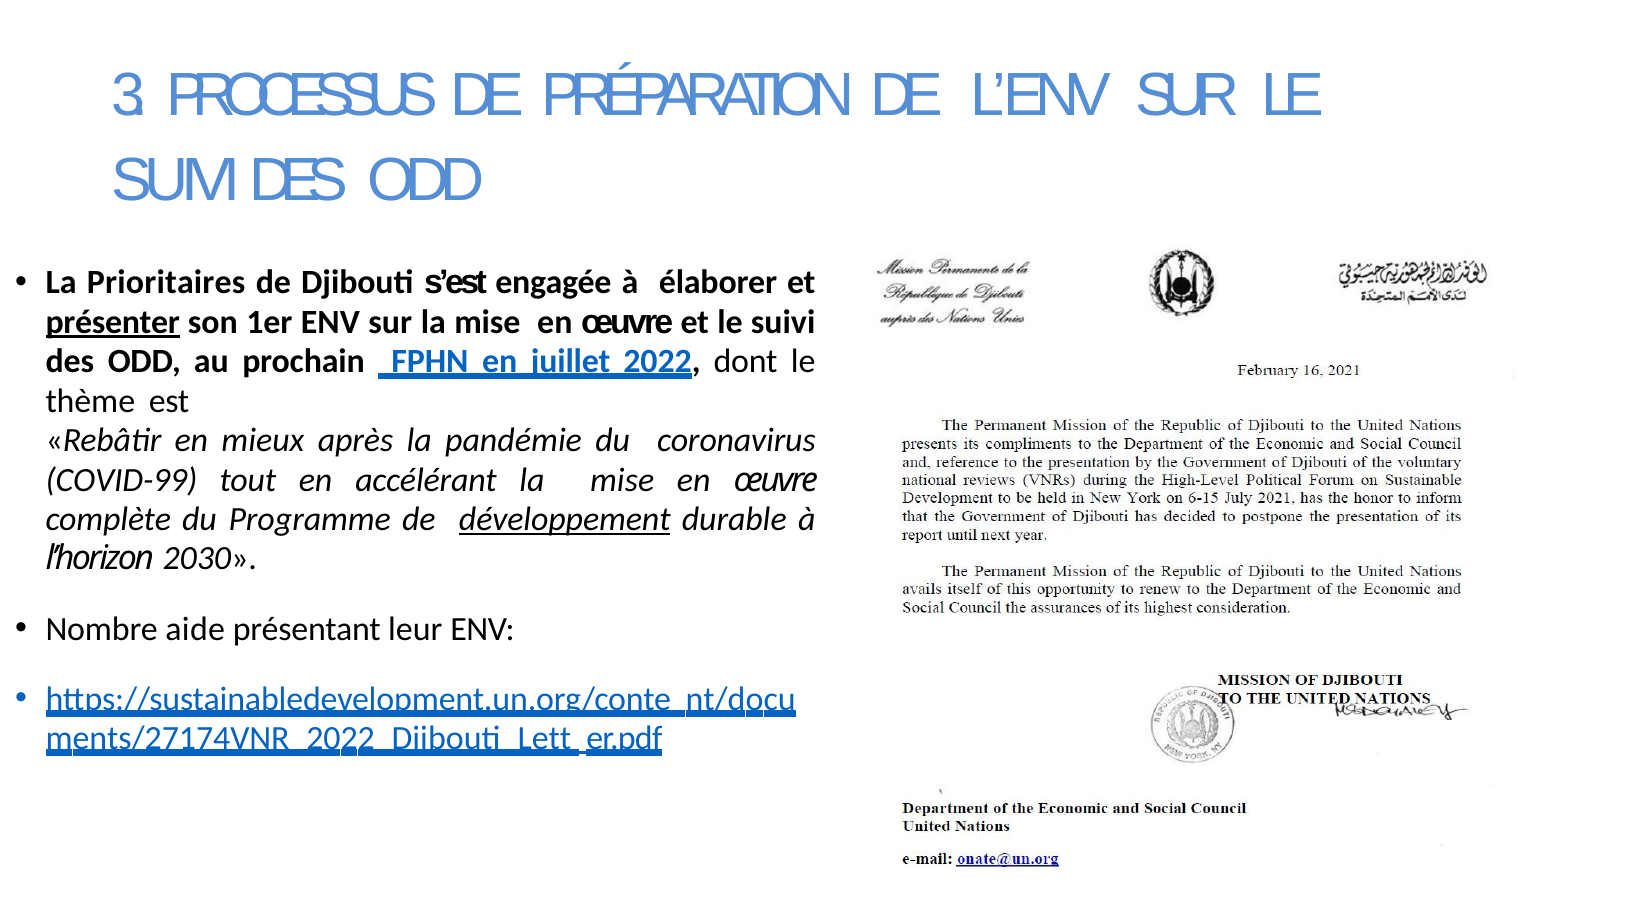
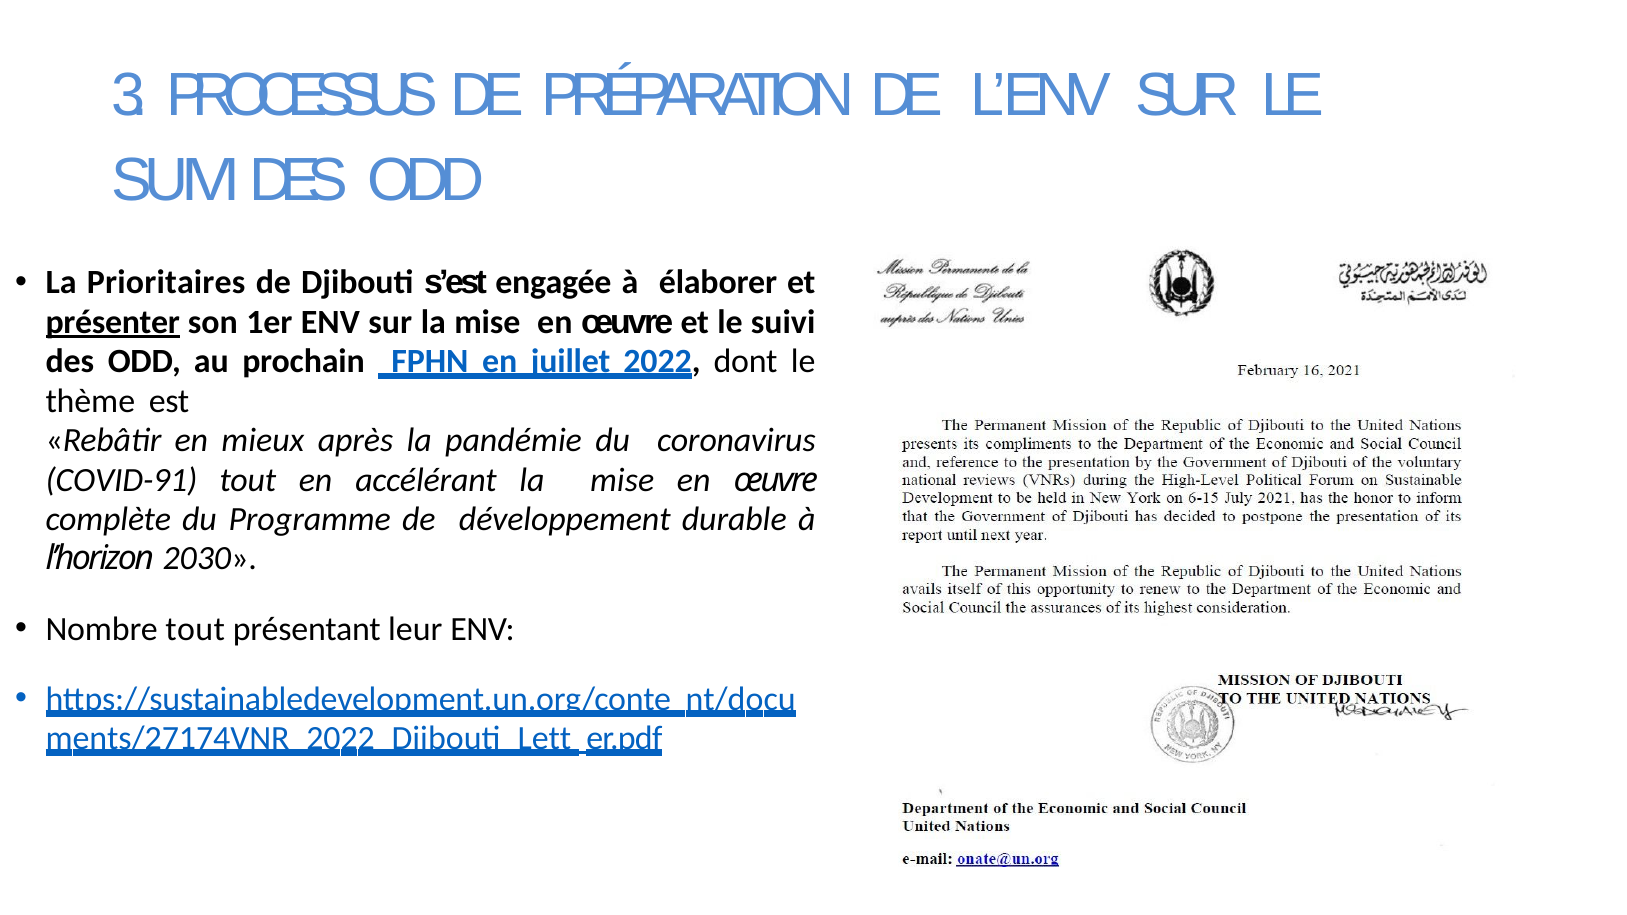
COVID-99: COVID-99 -> COVID-91
développement underline: present -> none
Nombre aide: aide -> tout
